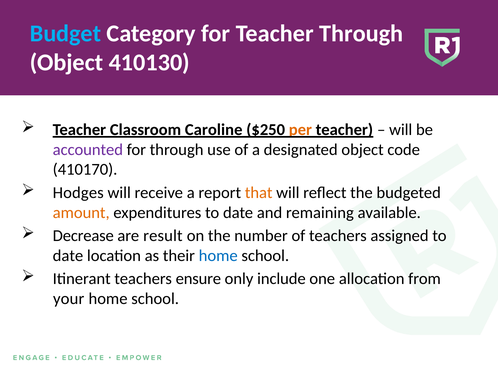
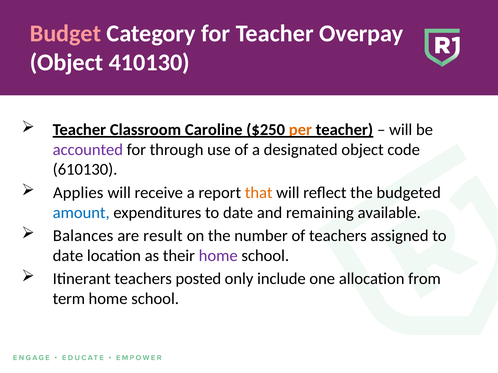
Budget colour: light blue -> pink
Teacher Through: Through -> Overpay
410170: 410170 -> 610130
Hodges: Hodges -> Applies
amount colour: orange -> blue
Decrease: Decrease -> Balances
home at (218, 256) colour: blue -> purple
ensure: ensure -> posted
your: your -> term
